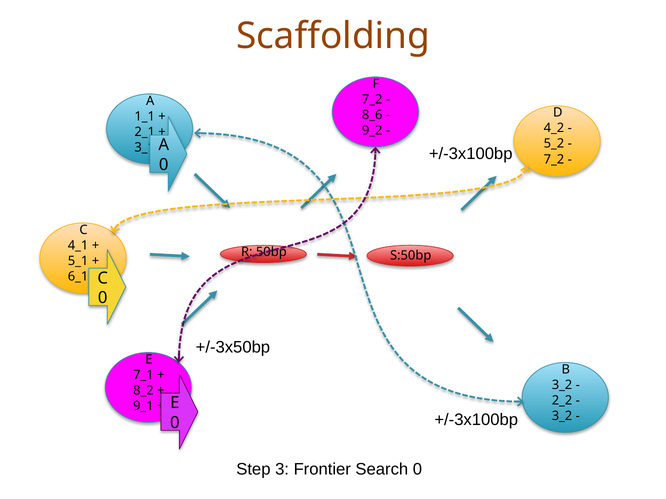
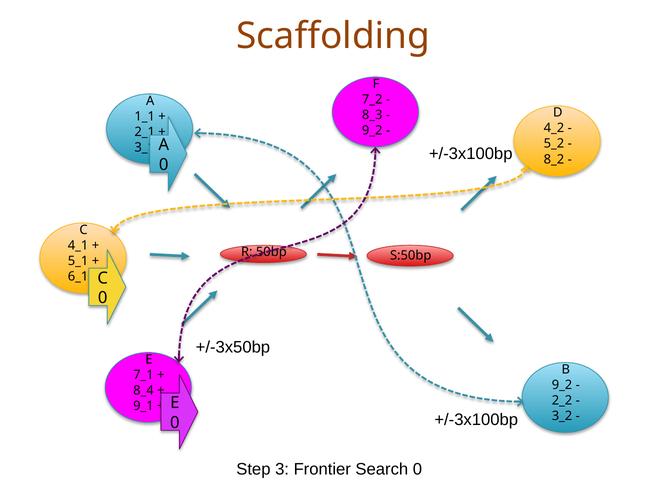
8_6: 8_6 -> 8_3
7_2 at (554, 159): 7_2 -> 8_2
3_2 at (562, 385): 3_2 -> 9_2
8_2: 8_2 -> 8_4
